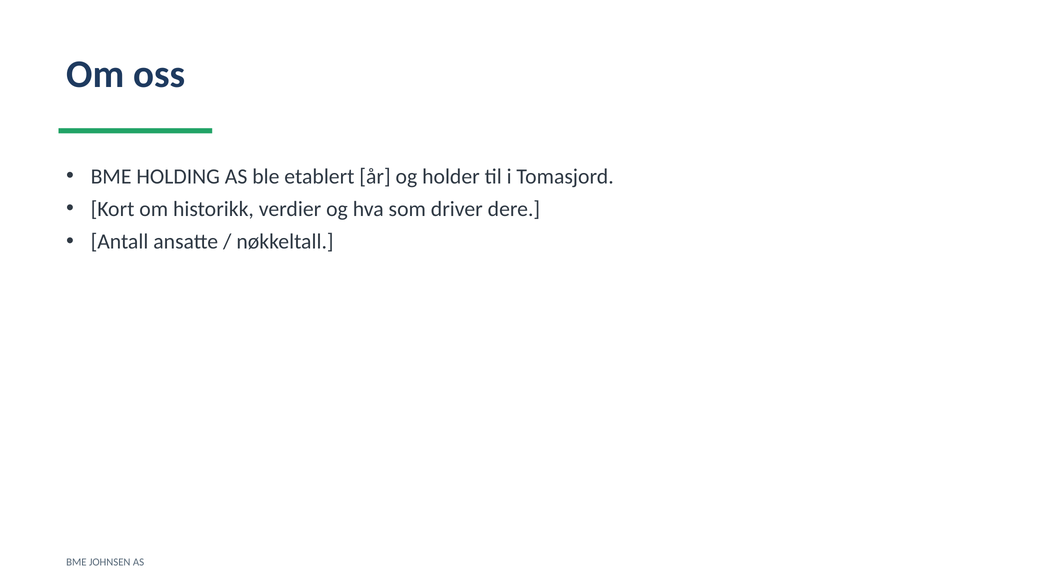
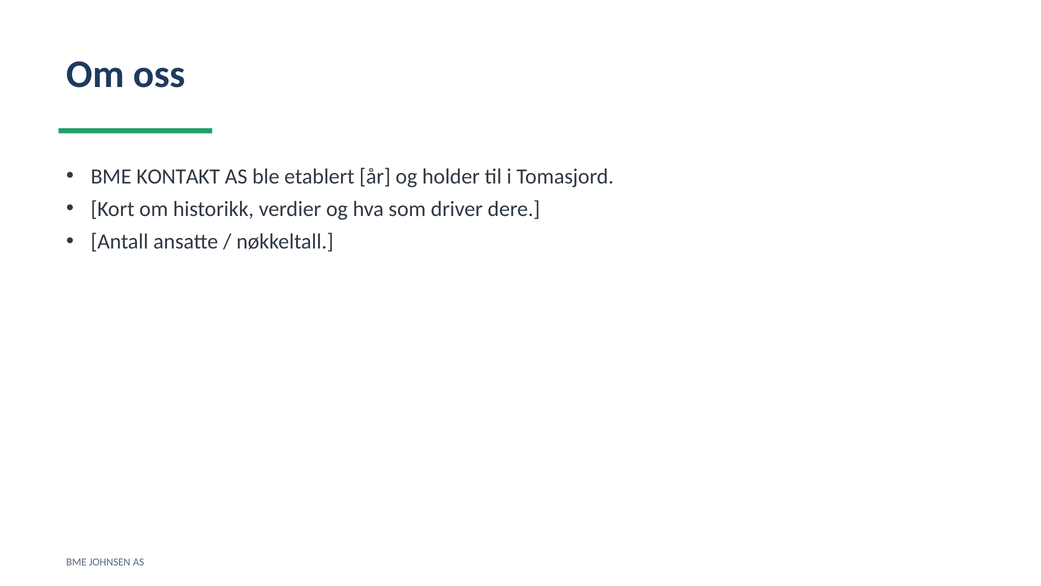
HOLDING: HOLDING -> KONTAKT
